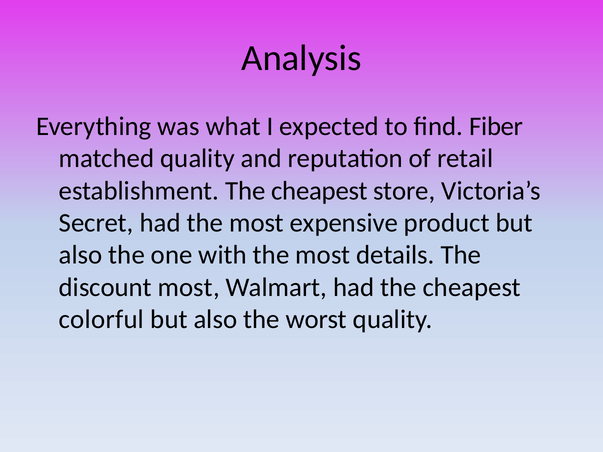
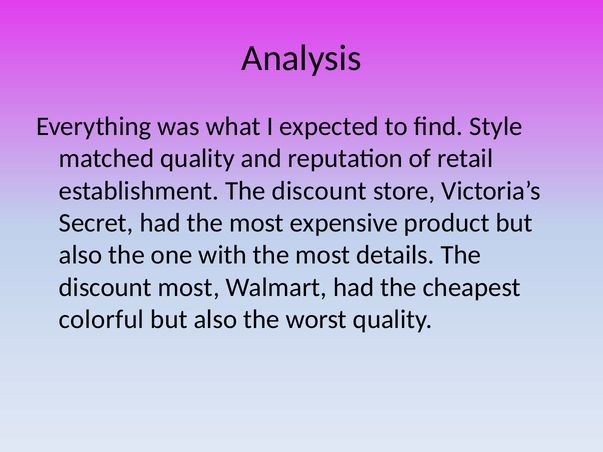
Fiber: Fiber -> Style
establishment The cheapest: cheapest -> discount
